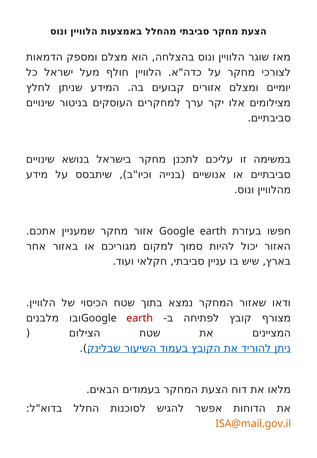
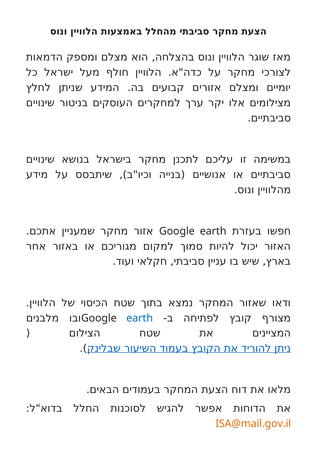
earth at (140, 318) colour: red -> blue
